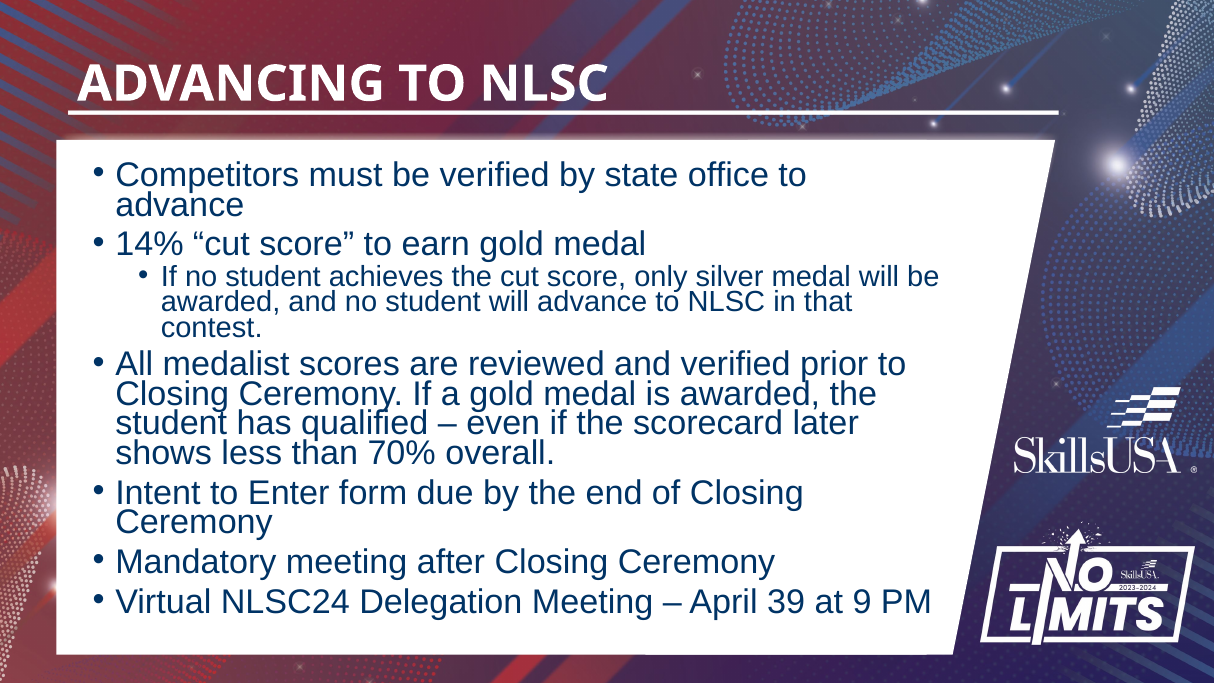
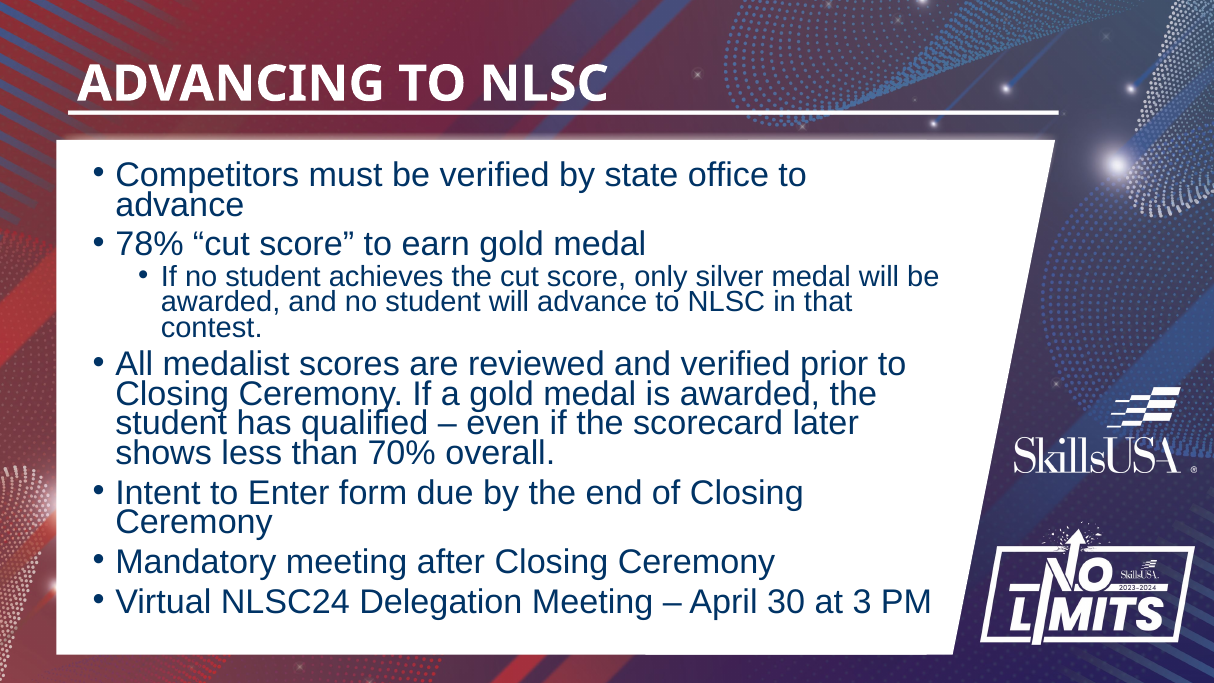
14%: 14% -> 78%
39: 39 -> 30
9: 9 -> 3
